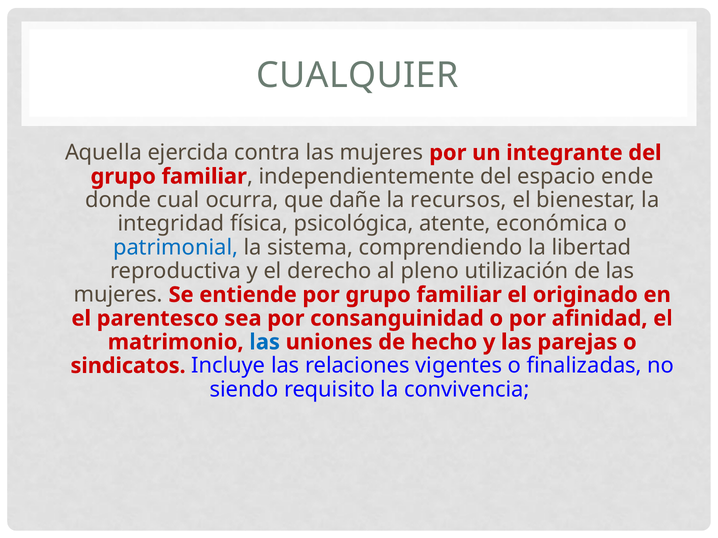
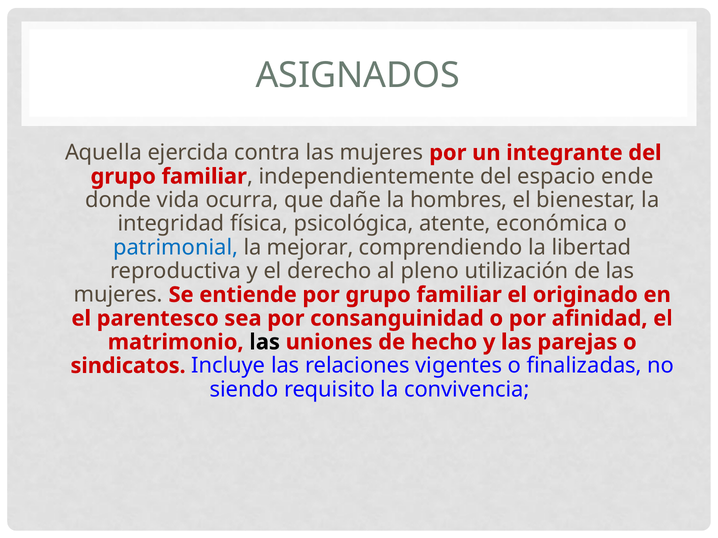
CUALQUIER: CUALQUIER -> ASIGNADOS
cual: cual -> vida
recursos: recursos -> hombres
sistema: sistema -> mejorar
las at (265, 342) colour: blue -> black
